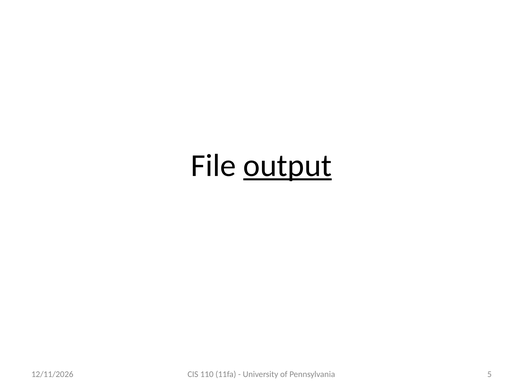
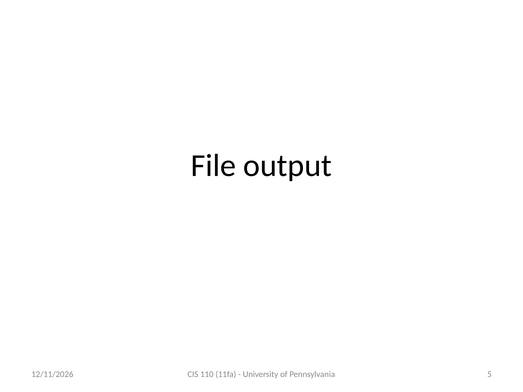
output underline: present -> none
